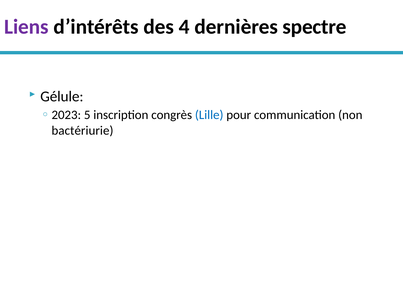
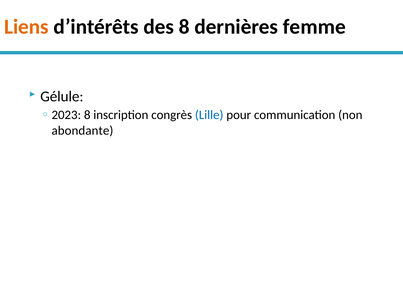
Liens colour: purple -> orange
des 4: 4 -> 8
spectre: spectre -> femme
5 at (87, 115): 5 -> 8
bactériurie: bactériurie -> abondante
